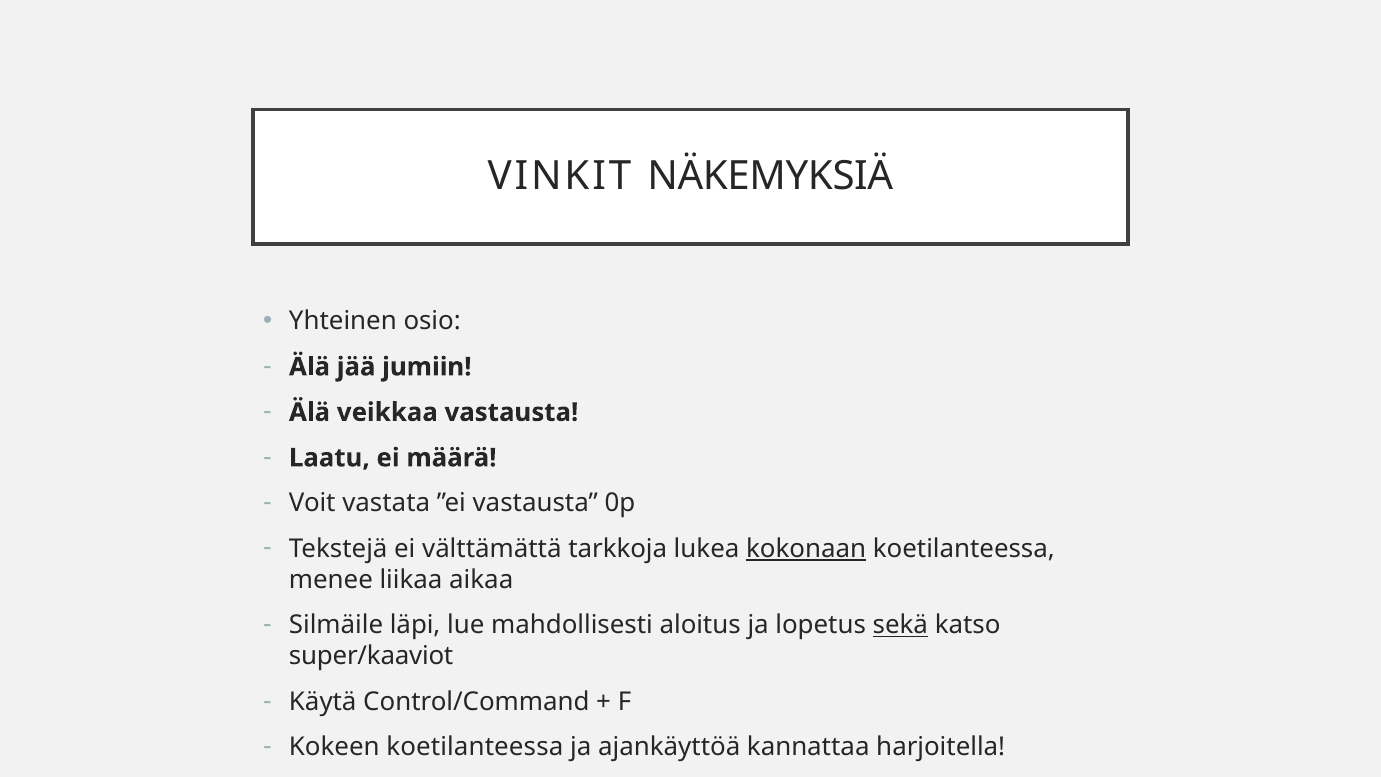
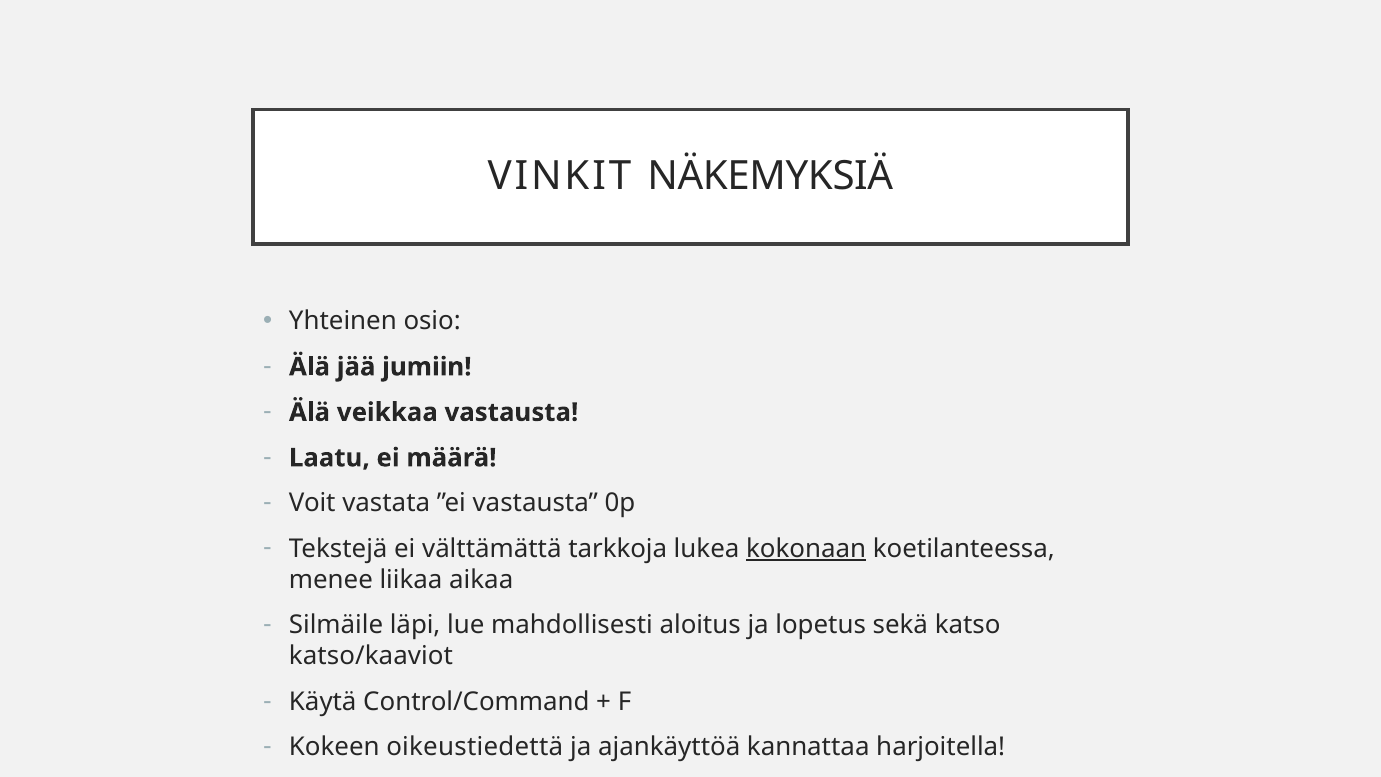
sekä underline: present -> none
super/kaaviot: super/kaaviot -> katso/kaaviot
Kokeen koetilanteessa: koetilanteessa -> oikeustiedettä
